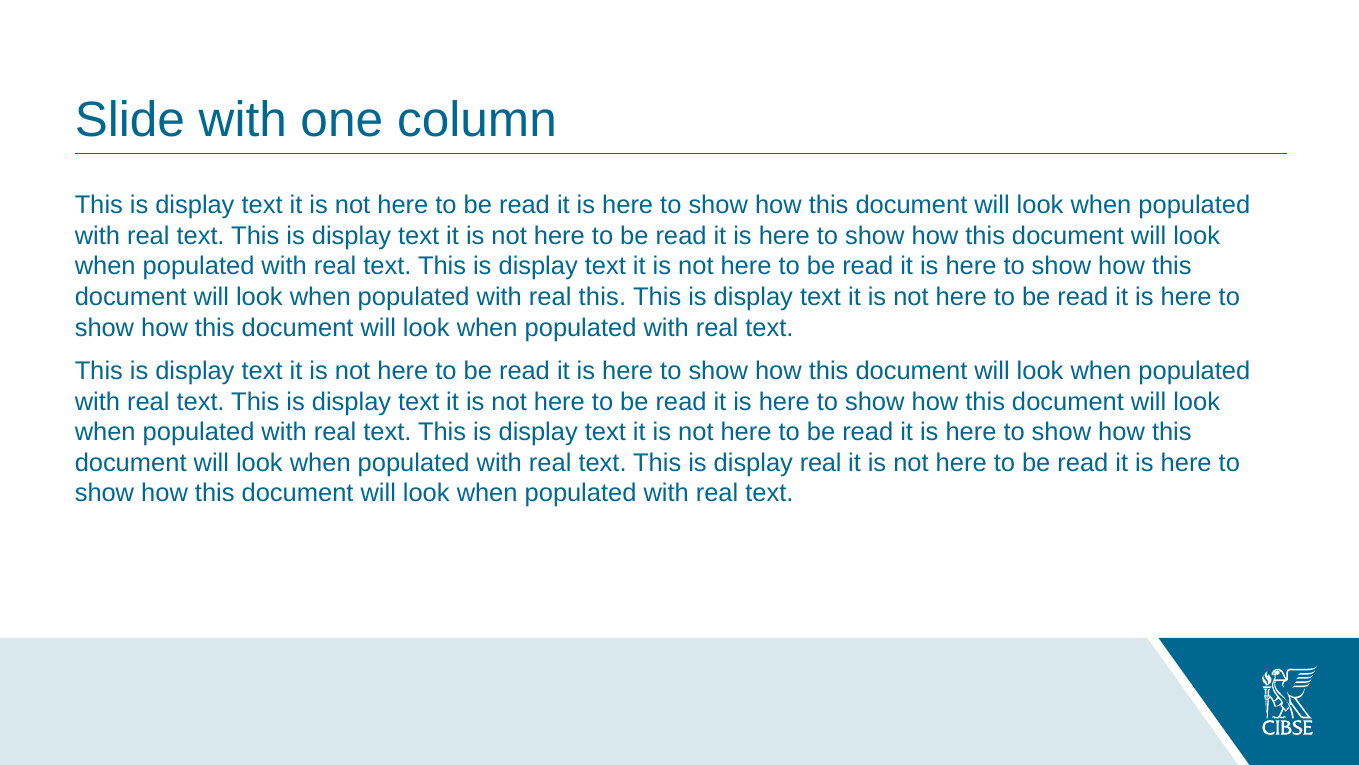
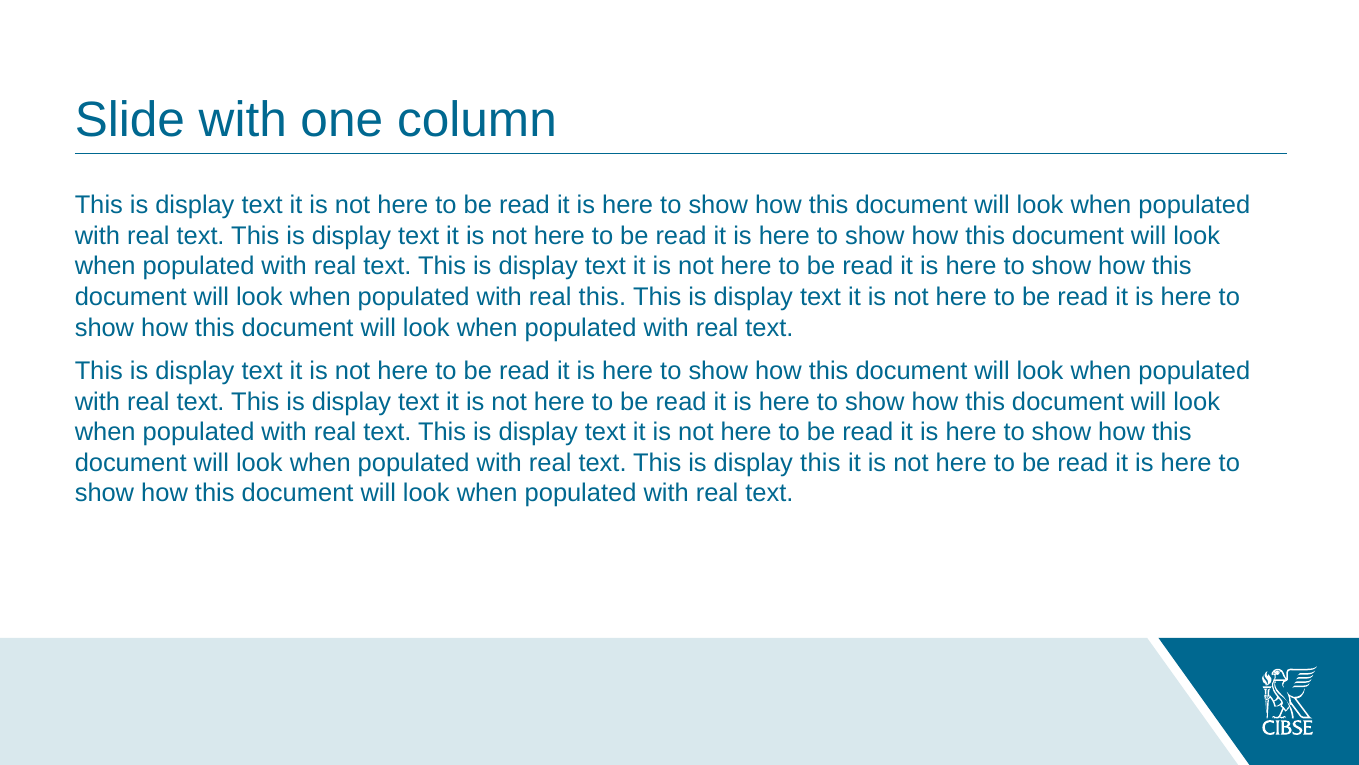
display real: real -> this
